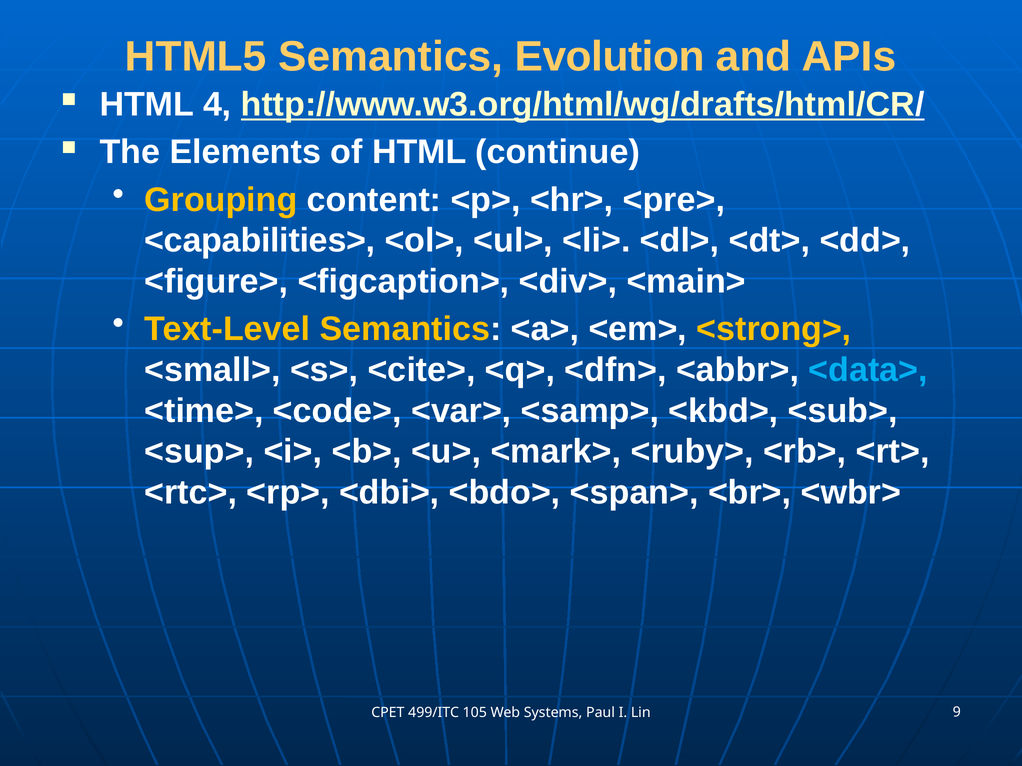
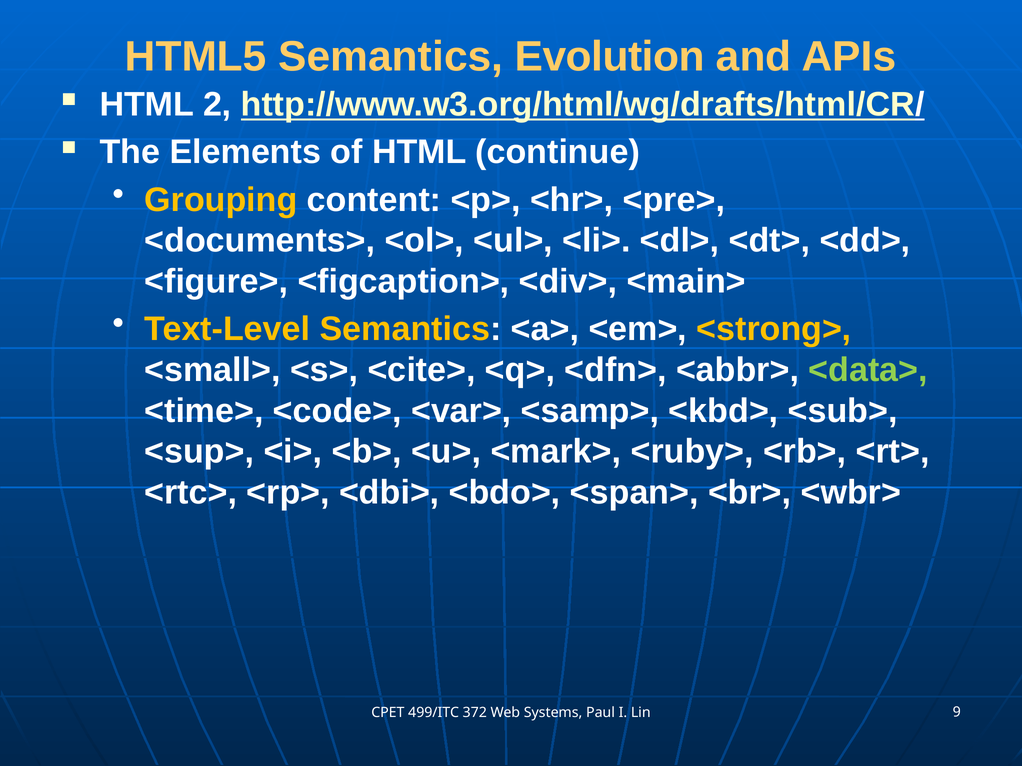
4: 4 -> 2
<capabilities>: <capabilities> -> <documents>
<data> colour: light blue -> light green
105: 105 -> 372
